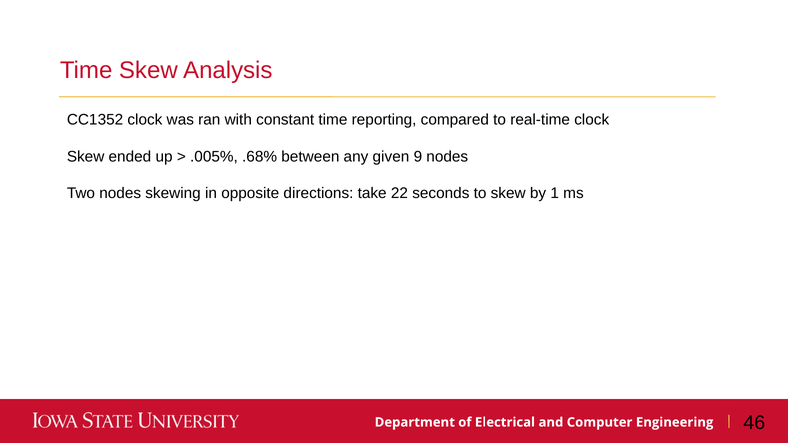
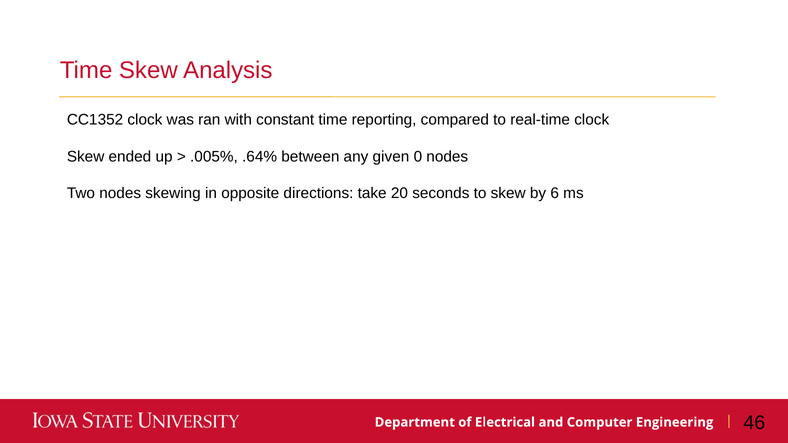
.68%: .68% -> .64%
9: 9 -> 0
22: 22 -> 20
1: 1 -> 6
